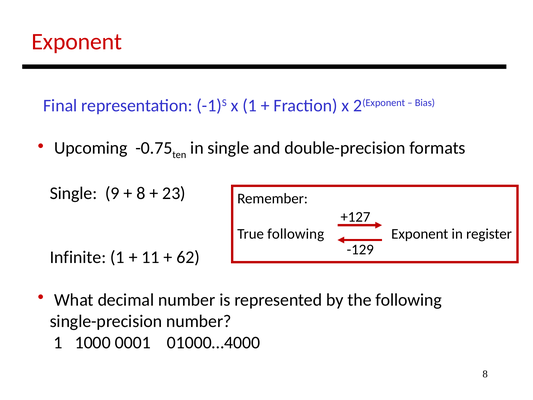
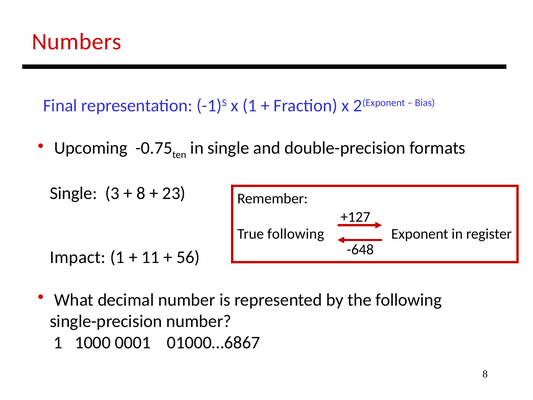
Exponent at (77, 42): Exponent -> Numbers
9: 9 -> 3
-129: -129 -> -648
Infinite: Infinite -> Impact
62: 62 -> 56
01000…4000: 01000…4000 -> 01000…6867
